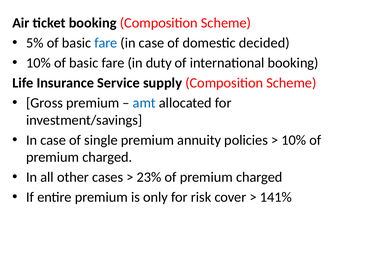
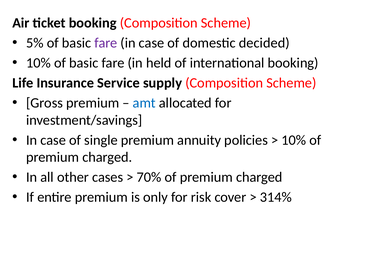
fare at (106, 43) colour: blue -> purple
duty: duty -> held
23%: 23% -> 70%
141%: 141% -> 314%
